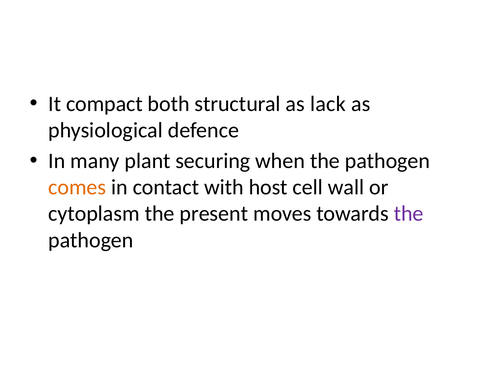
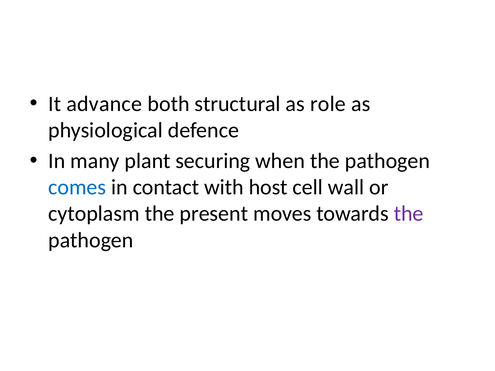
compact: compact -> advance
lack: lack -> role
comes colour: orange -> blue
